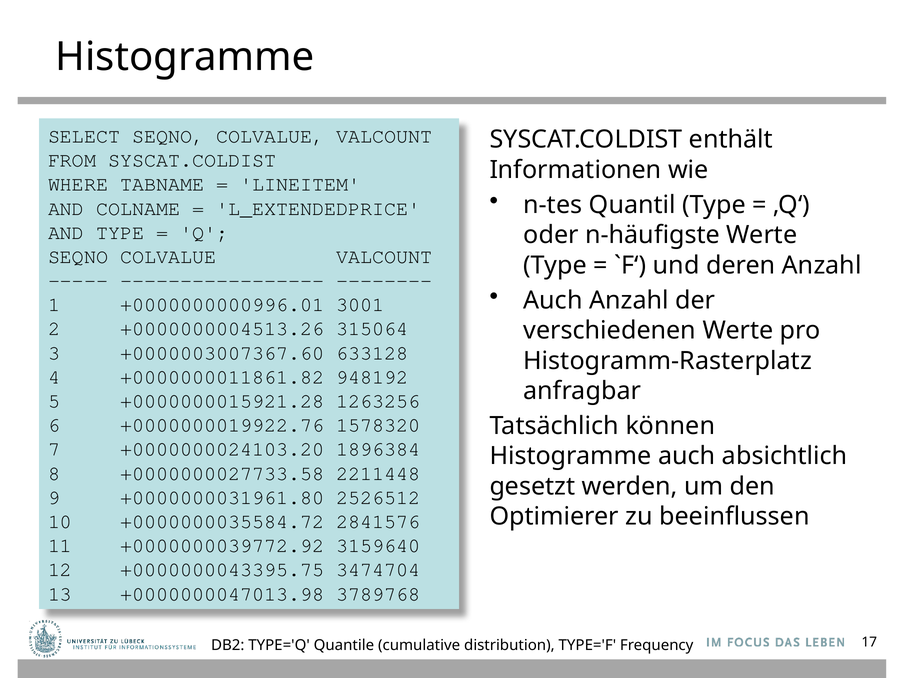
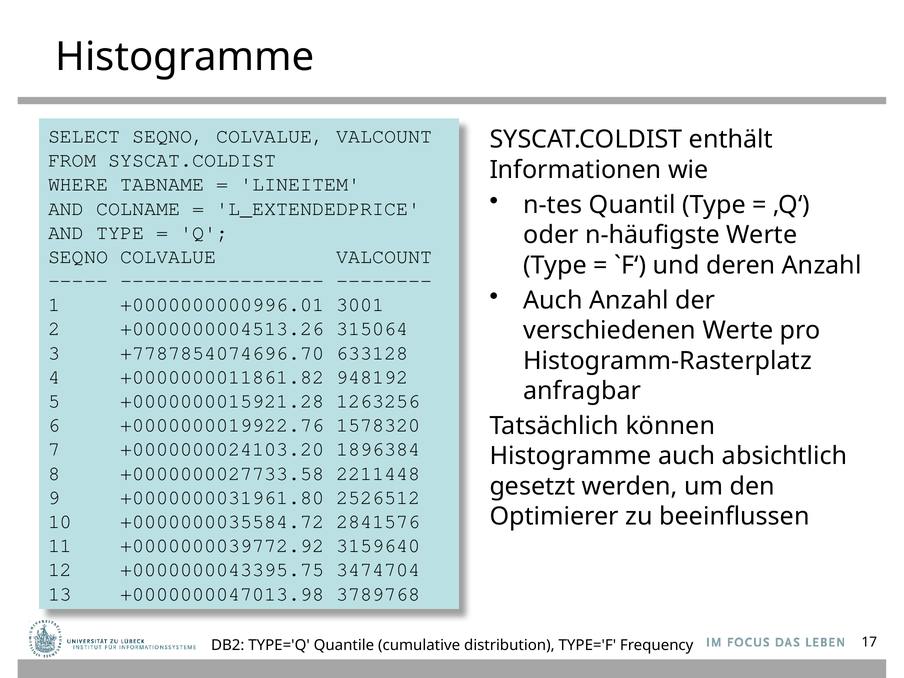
+0000003007367.60: +0000003007367.60 -> +7787854074696.70
